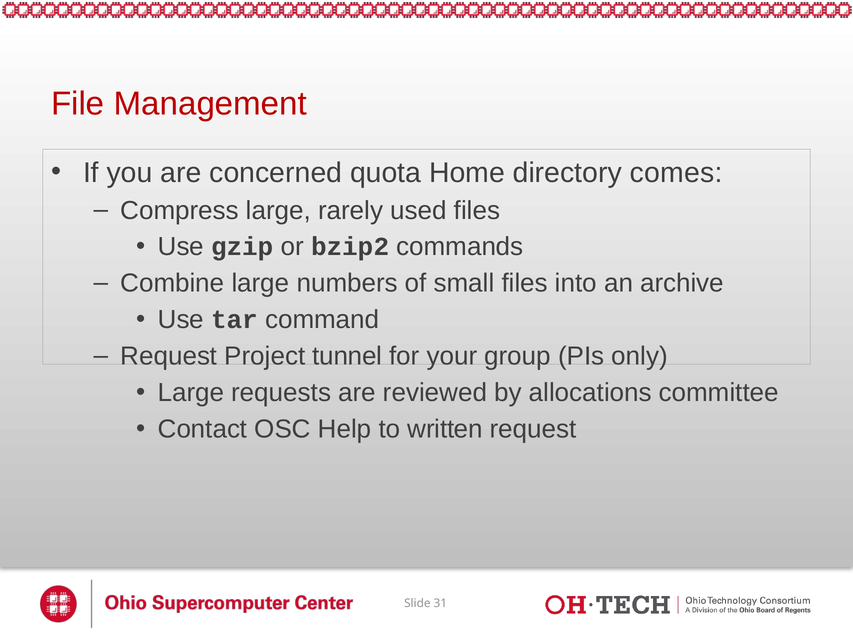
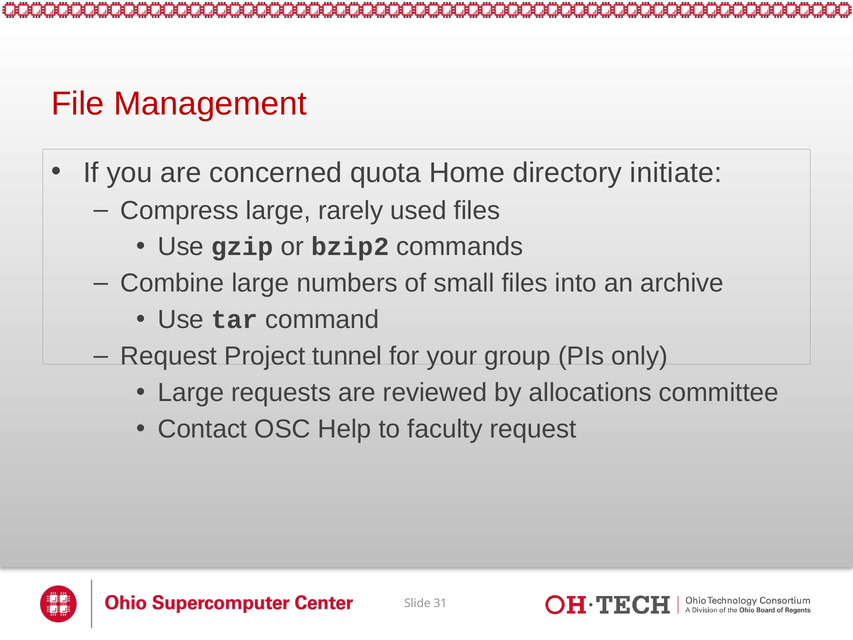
comes: comes -> initiate
written: written -> faculty
